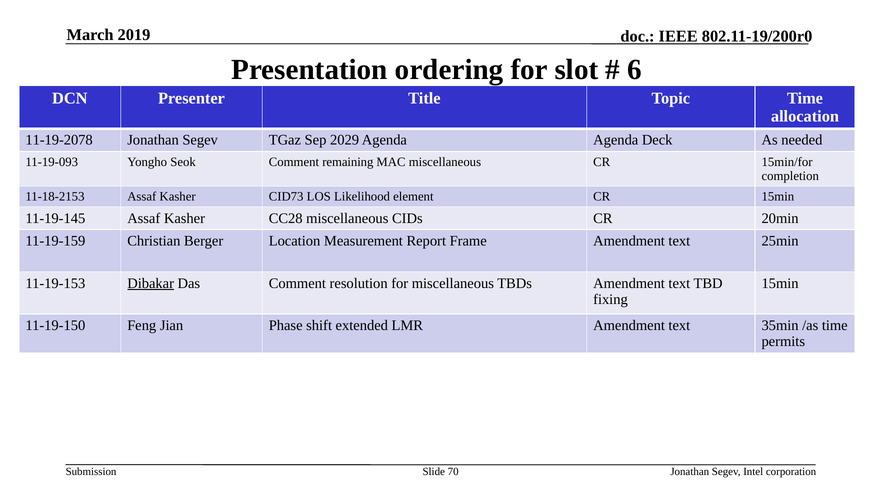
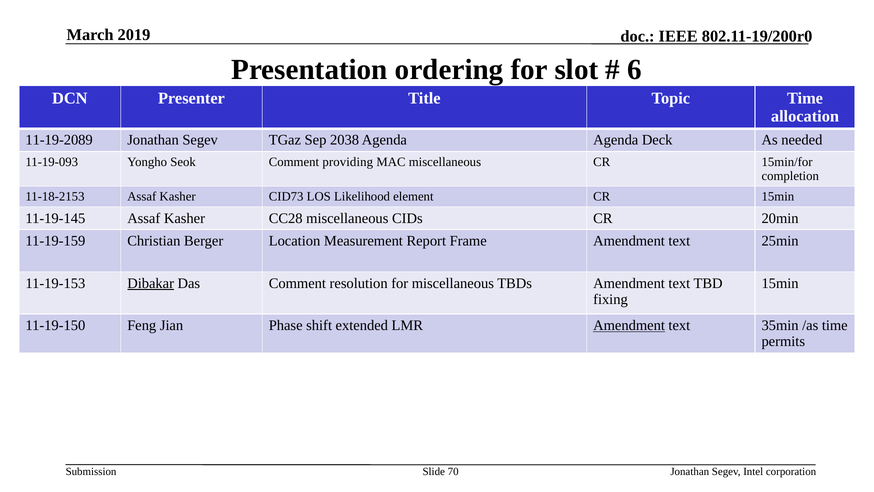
11-19-2078: 11-19-2078 -> 11-19-2089
2029: 2029 -> 2038
remaining: remaining -> providing
Amendment at (629, 325) underline: none -> present
